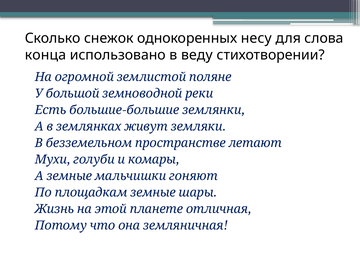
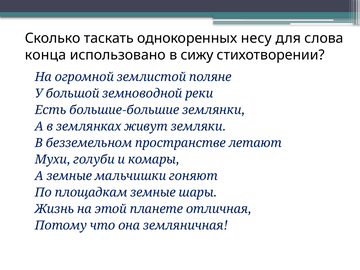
снежок: снежок -> таскать
веду: веду -> сижу
